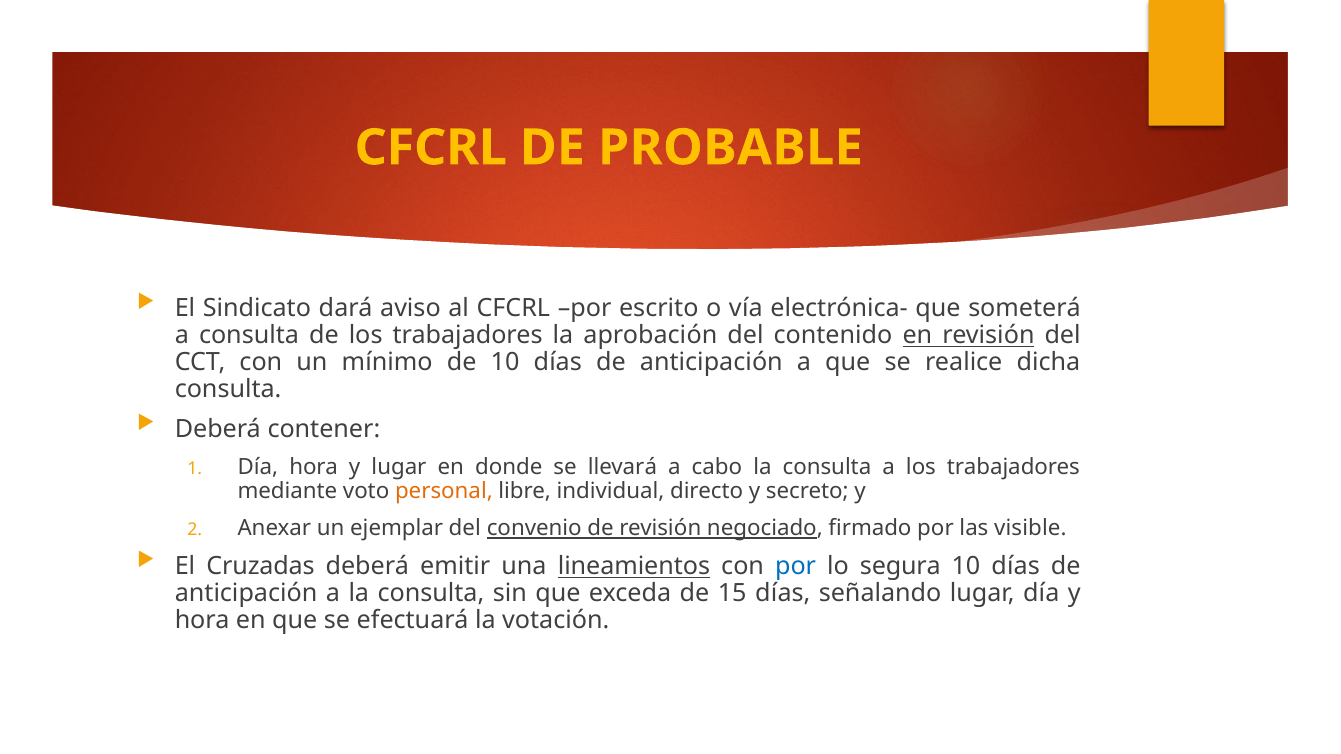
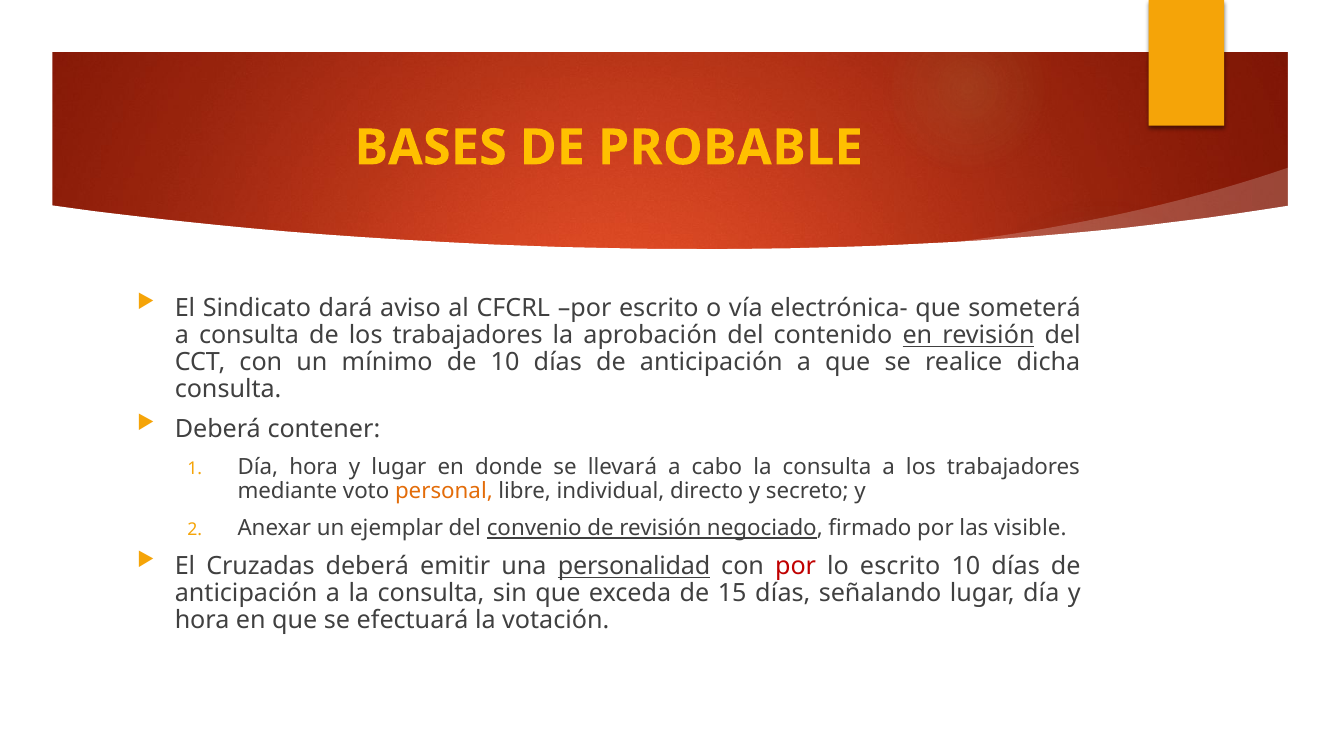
CFCRL at (431, 148): CFCRL -> BASES
lineamientos: lineamientos -> personalidad
por at (796, 567) colour: blue -> red
lo segura: segura -> escrito
